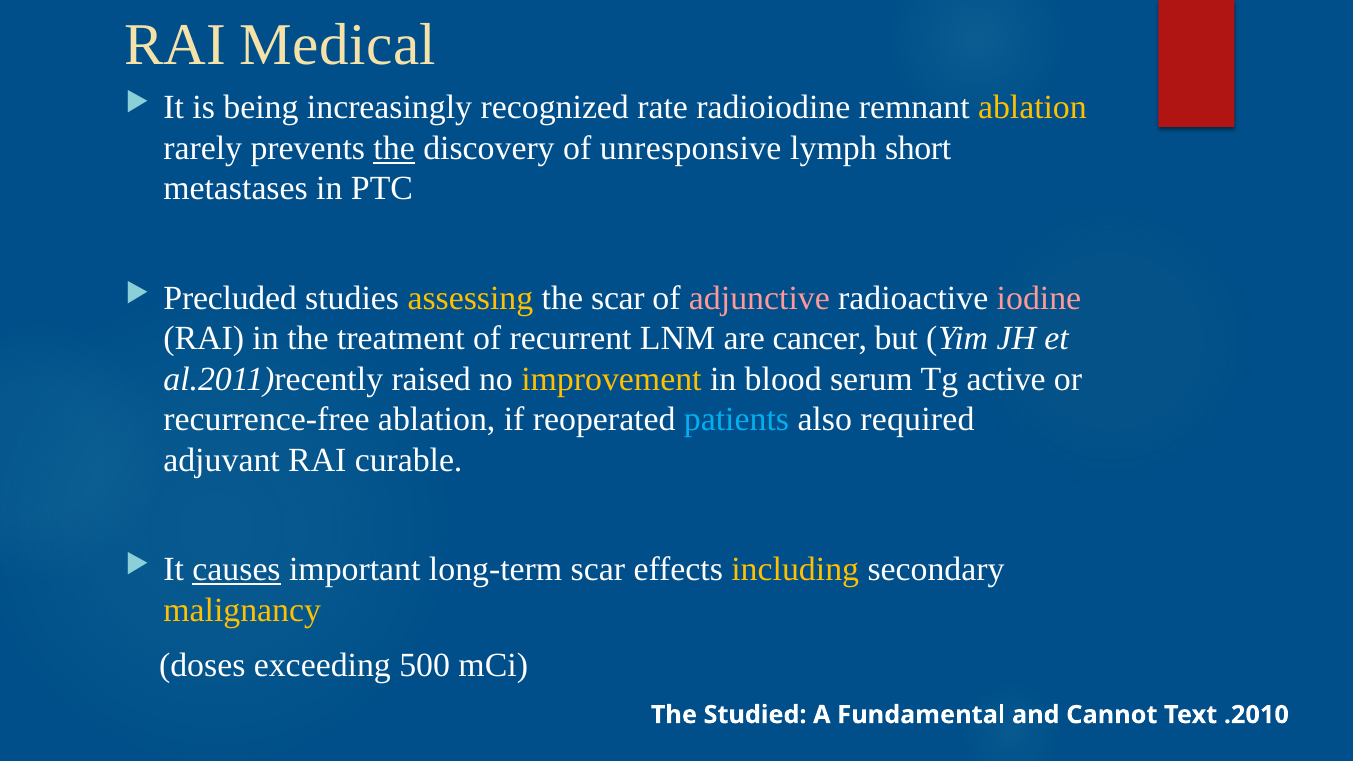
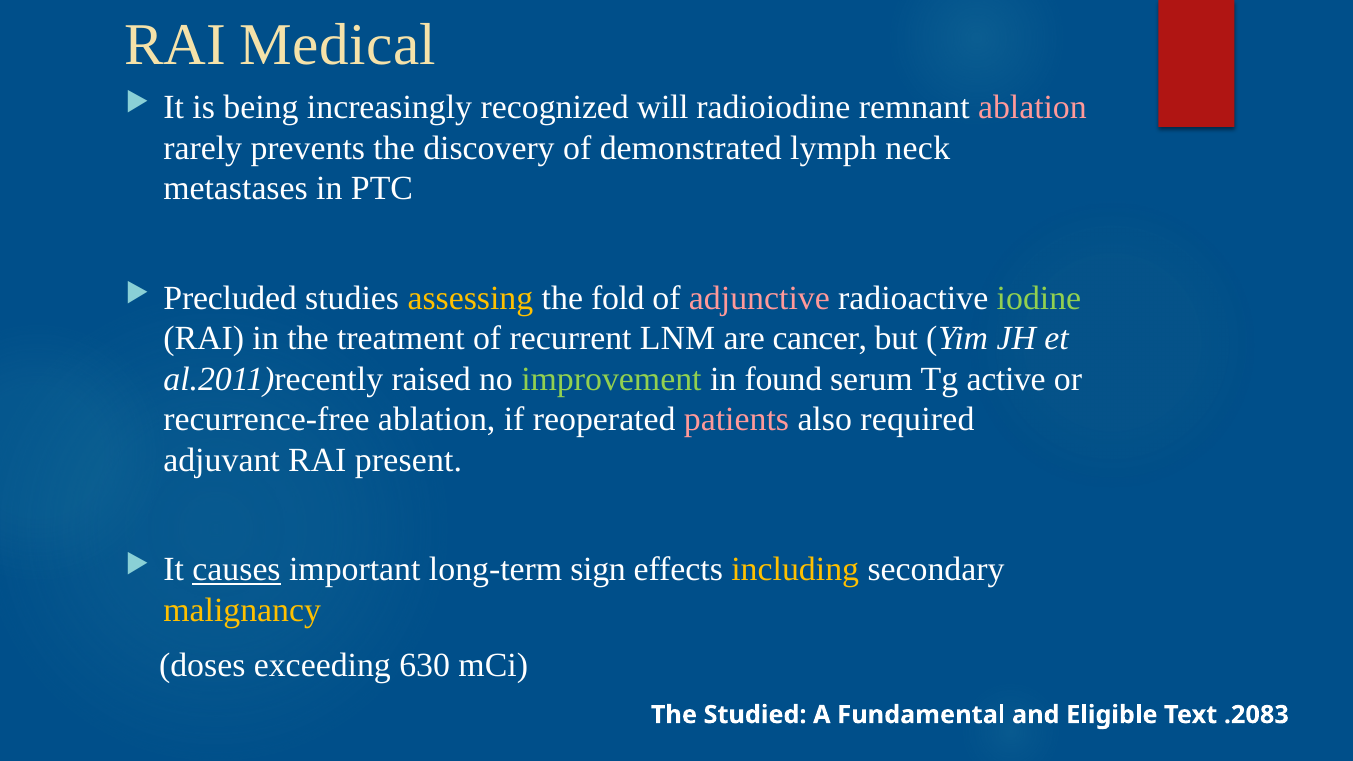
rate: rate -> will
ablation at (1032, 107) colour: yellow -> pink
the at (394, 148) underline: present -> none
unresponsive: unresponsive -> demonstrated
short: short -> neck
the scar: scar -> fold
iodine colour: pink -> light green
improvement colour: yellow -> light green
blood: blood -> found
patients colour: light blue -> pink
curable: curable -> present
long-term scar: scar -> sign
500: 500 -> 630
Cannot: Cannot -> Eligible
.2010: .2010 -> .2083
